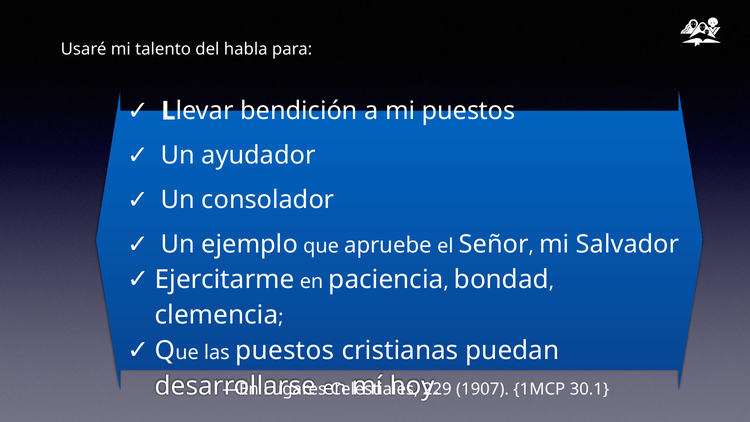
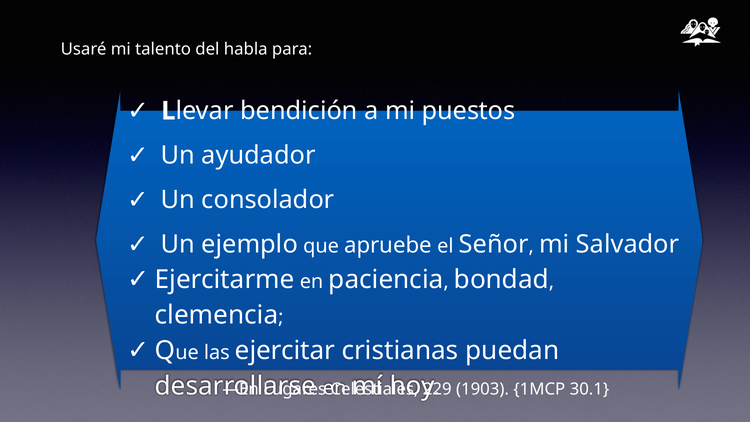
las puestos: puestos -> ejercitar
1907: 1907 -> 1903
